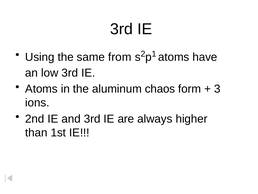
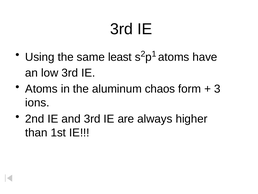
from: from -> least
